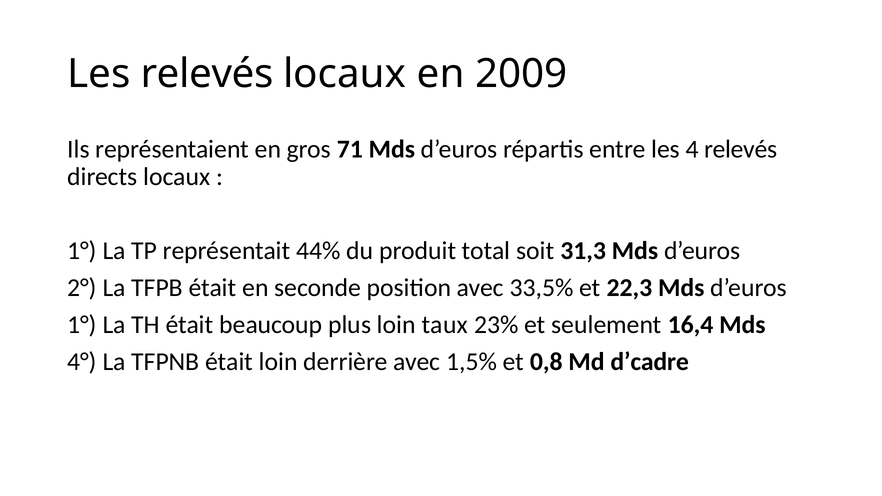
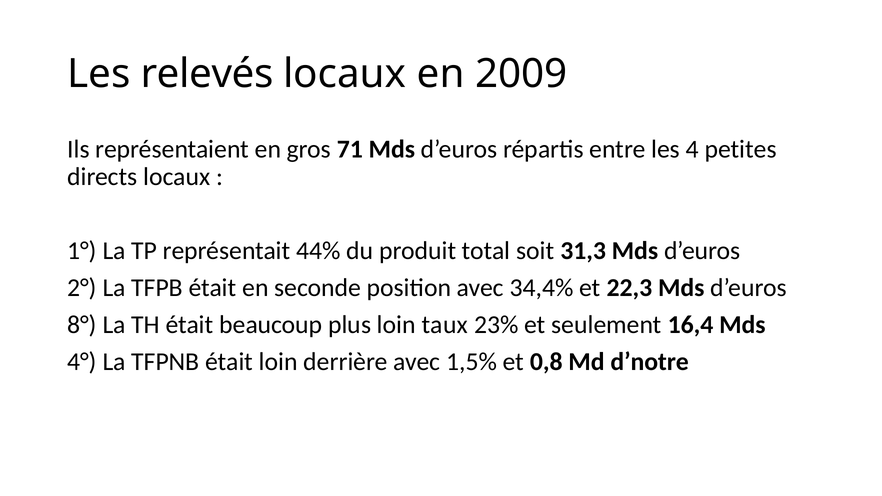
4 relevés: relevés -> petites
33,5%: 33,5% -> 34,4%
1° at (82, 325): 1° -> 8°
d’cadre: d’cadre -> d’notre
